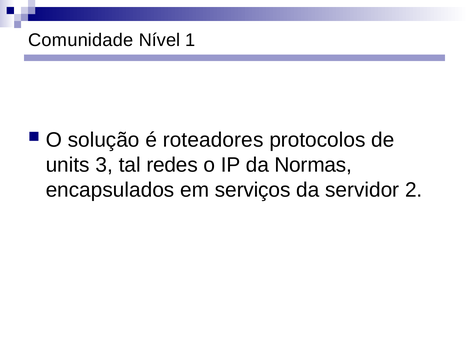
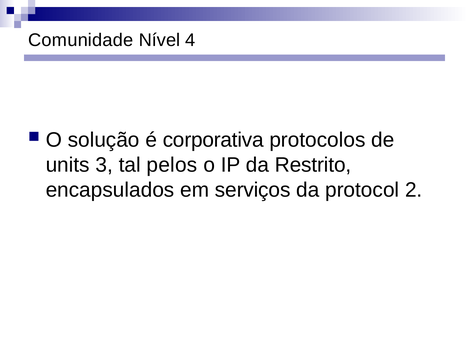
1: 1 -> 4
roteadores: roteadores -> corporativa
redes: redes -> pelos
Normas: Normas -> Restrito
servidor: servidor -> protocol
